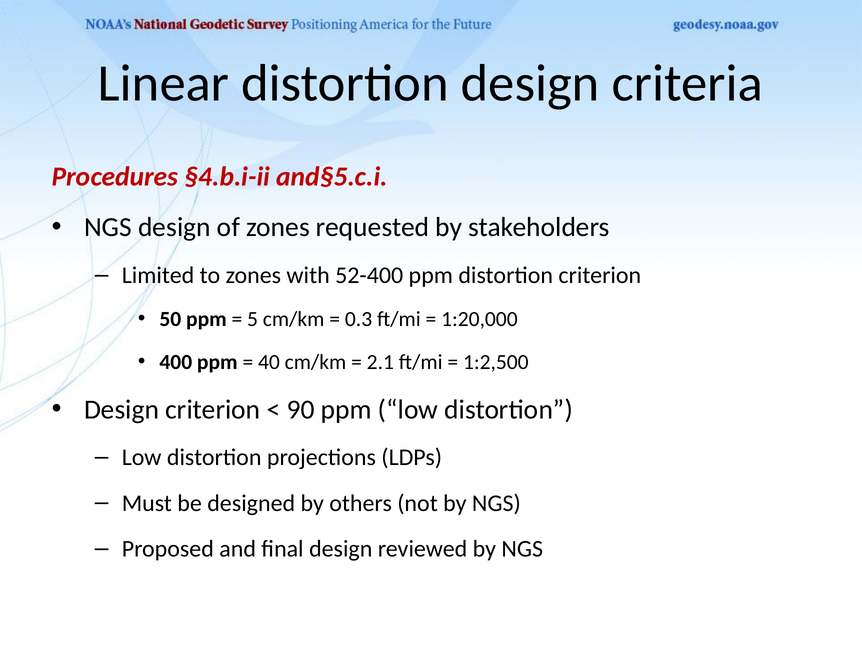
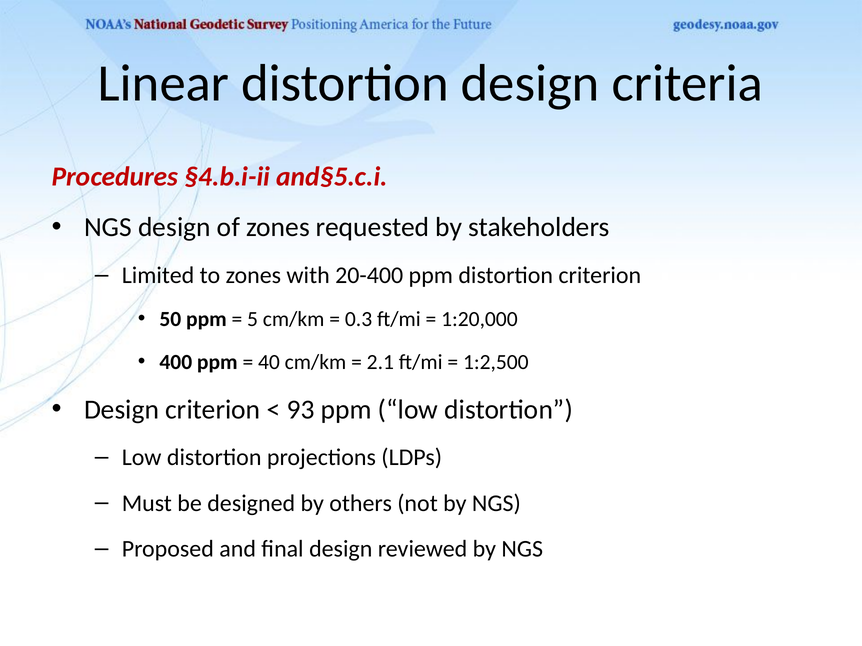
52-400: 52-400 -> 20-400
90: 90 -> 93
